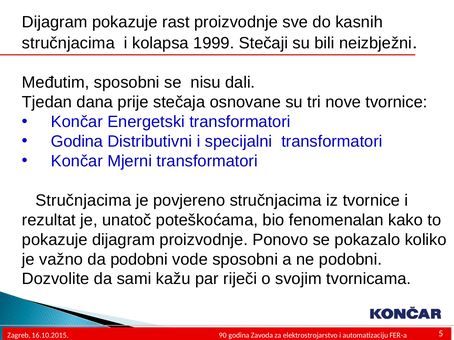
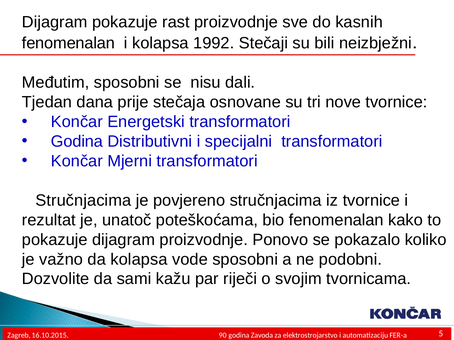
stručnjacima at (68, 43): stručnjacima -> fenomenalan
1999: 1999 -> 1992
da podobni: podobni -> kolapsa
